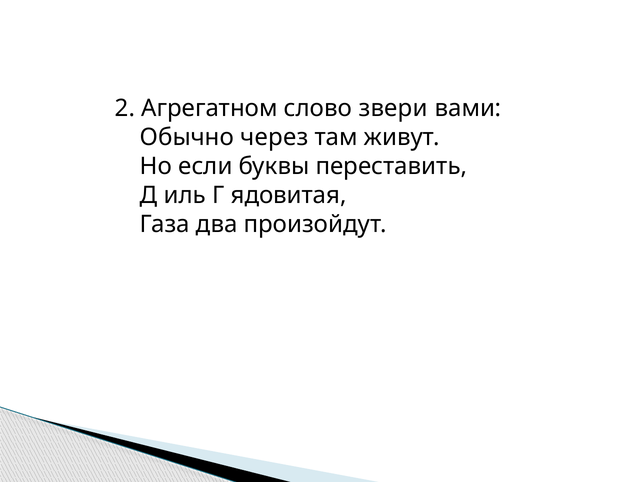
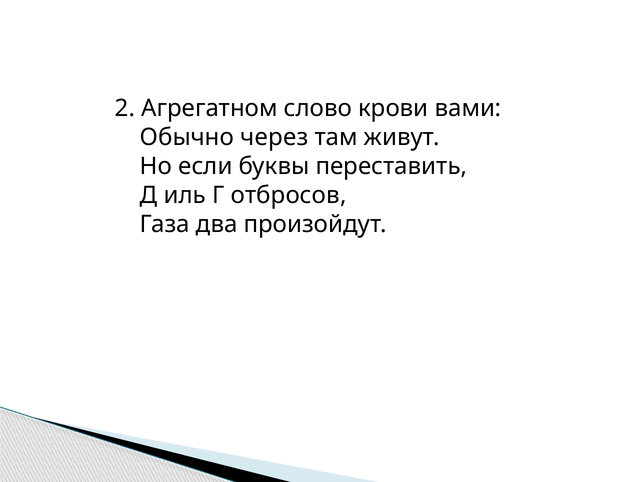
звери: звери -> крови
ядовитая: ядовитая -> отбросов
